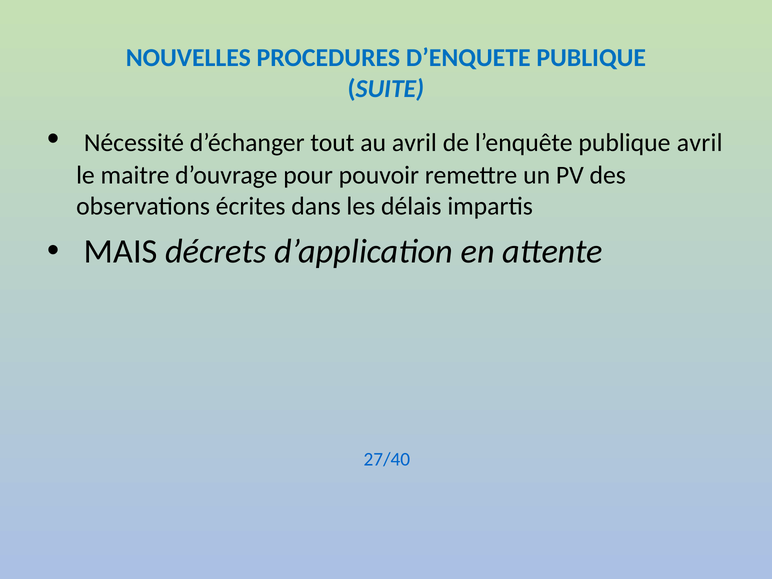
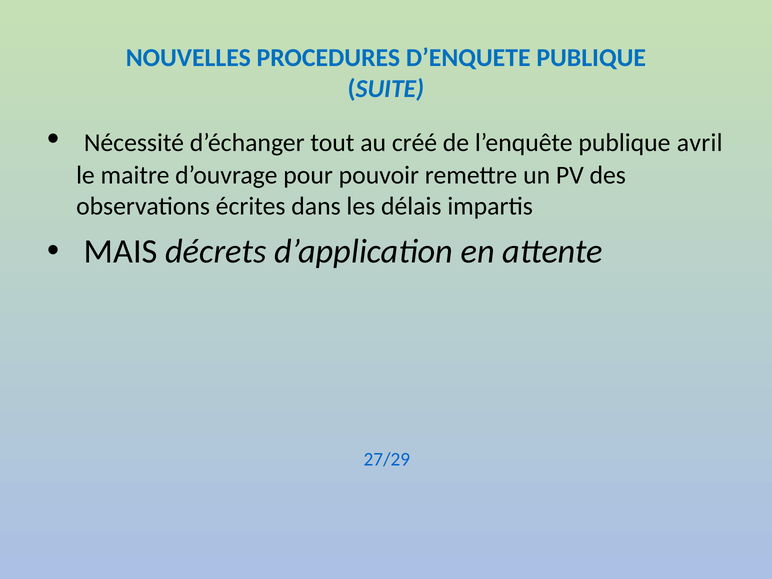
au avril: avril -> créé
27/40: 27/40 -> 27/29
